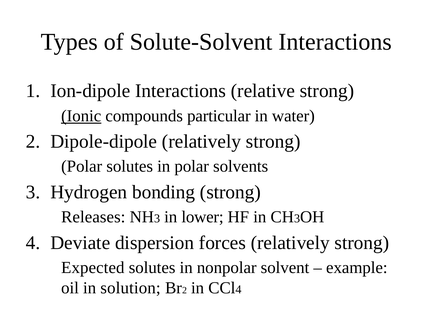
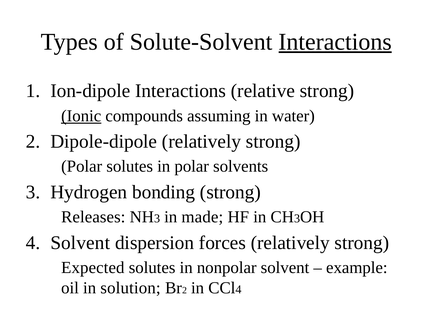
Interactions at (335, 42) underline: none -> present
particular: particular -> assuming
lower: lower -> made
Deviate at (80, 242): Deviate -> Solvent
